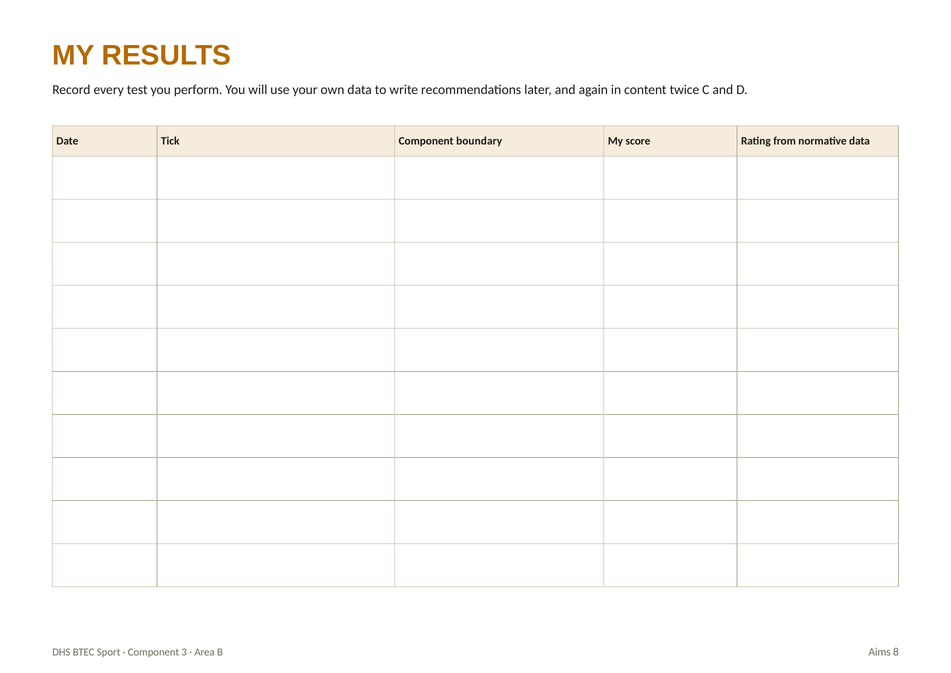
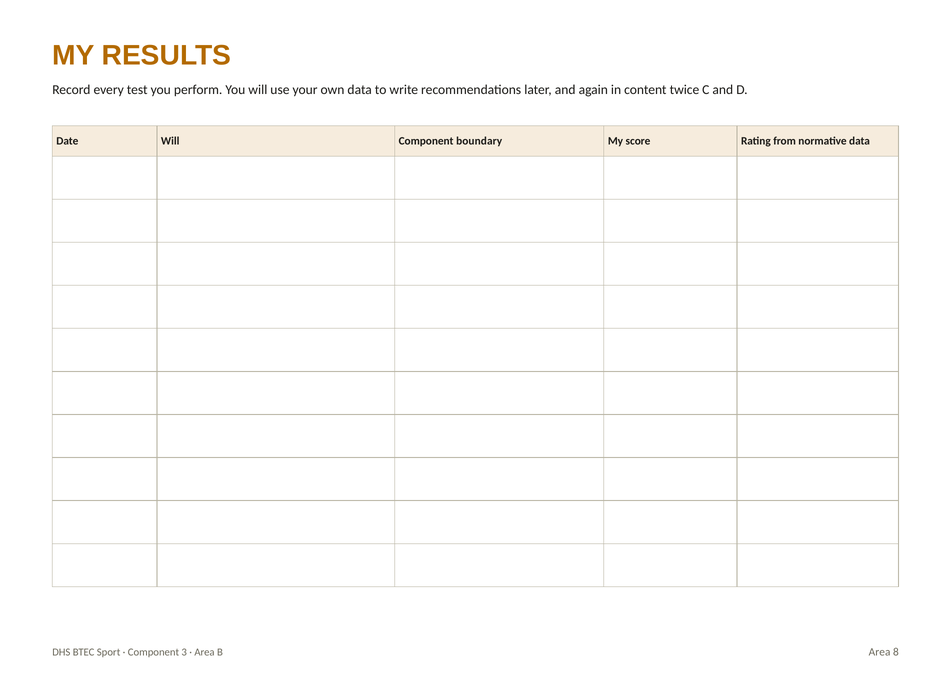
Date Tick: Tick -> Will
B Aims: Aims -> Area
